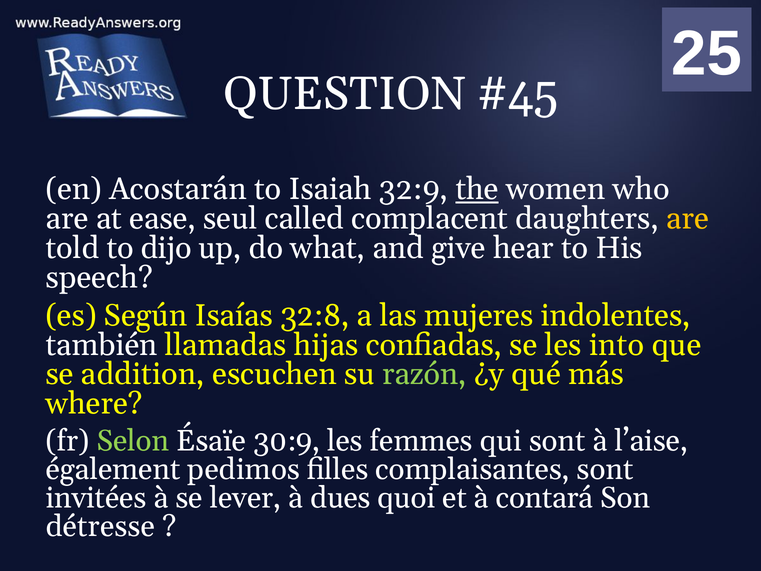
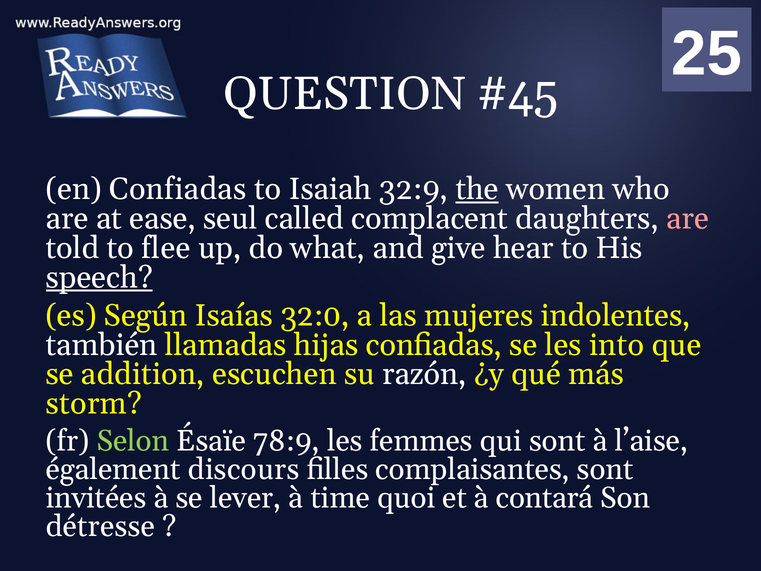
en Acostarán: Acostarán -> Confiadas
are at (688, 219) colour: yellow -> pink
dijo: dijo -> flee
speech underline: none -> present
32:8: 32:8 -> 32:0
razón colour: light green -> white
where: where -> storm
30:9: 30:9 -> 78:9
pedimos: pedimos -> discours
dues: dues -> time
